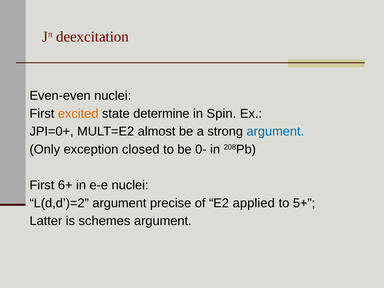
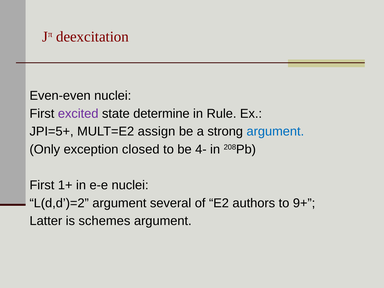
excited colour: orange -> purple
Spin: Spin -> Rule
JPI=0+: JPI=0+ -> JPI=5+
almost: almost -> assign
0-: 0- -> 4-
6+: 6+ -> 1+
precise: precise -> several
applied: applied -> authors
5+: 5+ -> 9+
